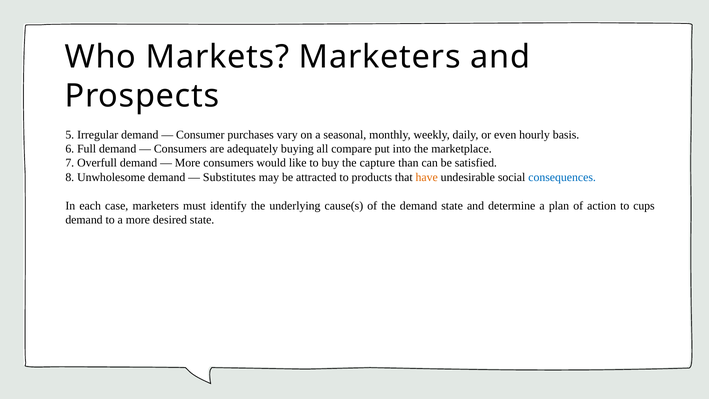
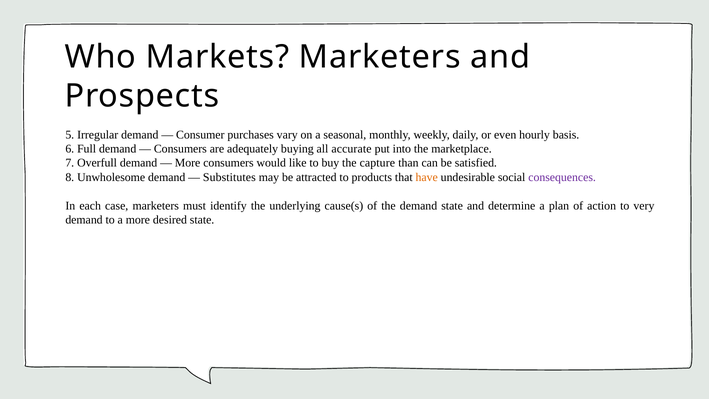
compare: compare -> accurate
consequences colour: blue -> purple
cups: cups -> very
